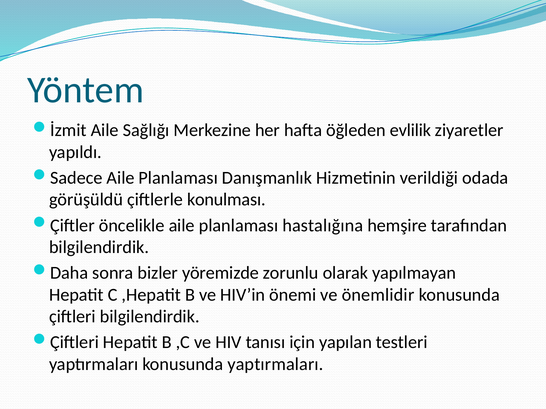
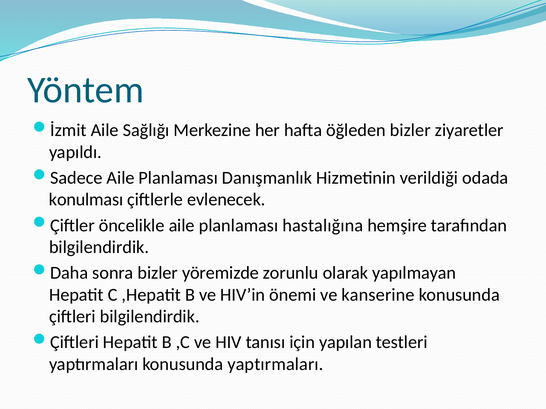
öğleden evlilik: evlilik -> bizler
görüşüldü: görüşüldü -> konulması
konulması: konulması -> evlenecek
önemlidir: önemlidir -> kanserine
